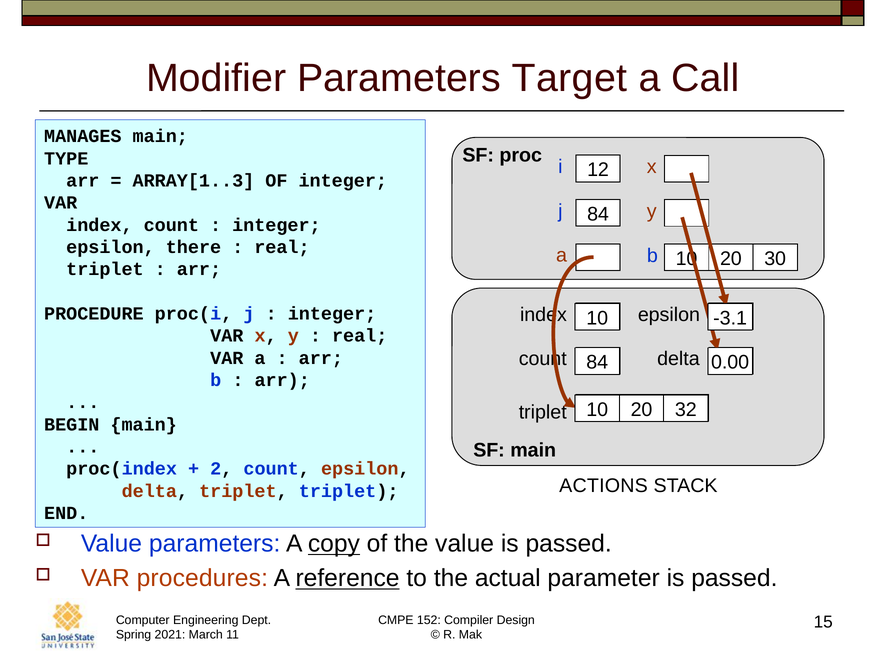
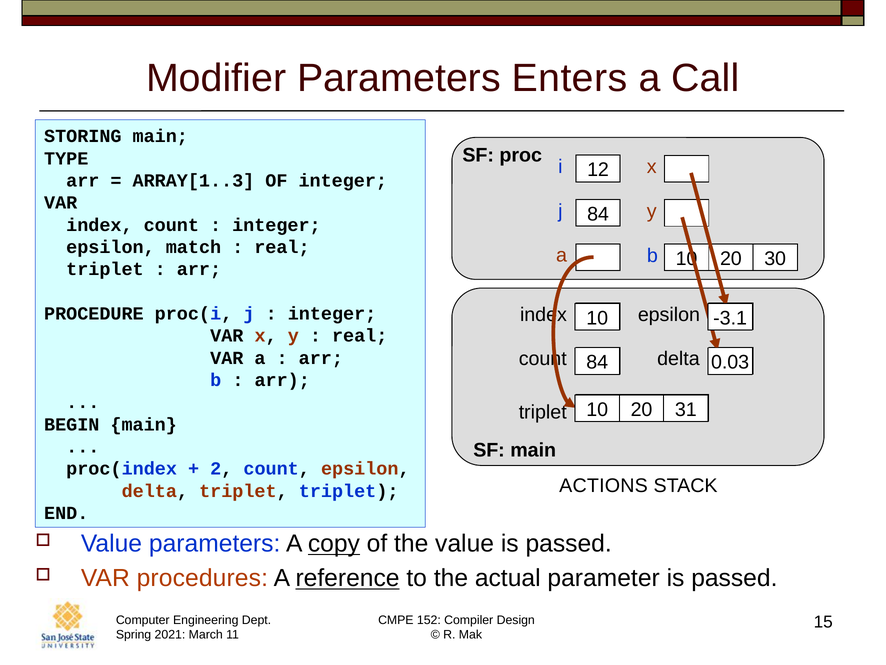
Target: Target -> Enters
MANAGES: MANAGES -> STORING
there: there -> match
0.00: 0.00 -> 0.03
32: 32 -> 31
